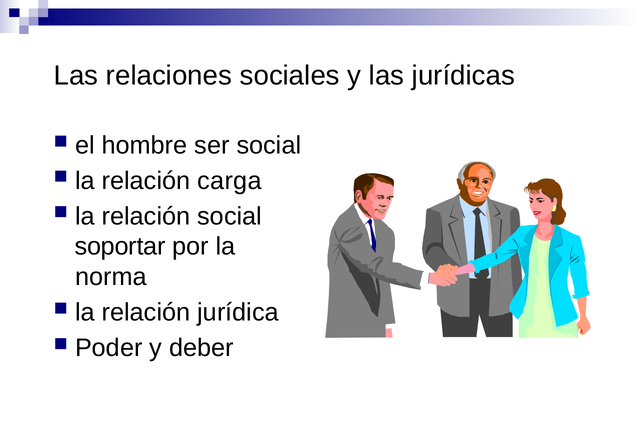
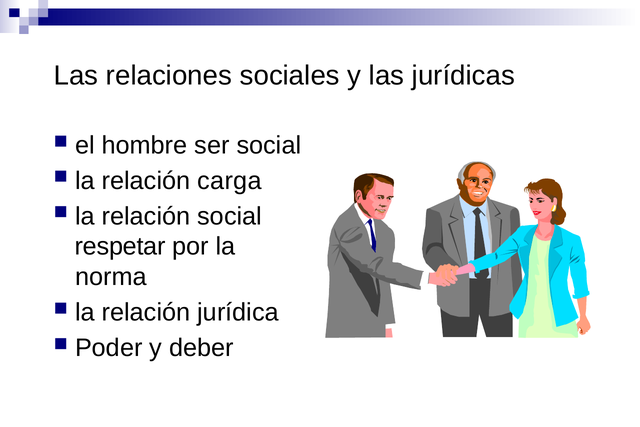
soportar: soportar -> respetar
